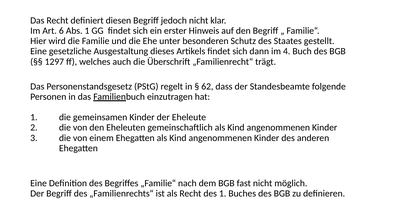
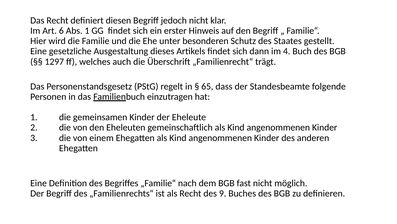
62: 62 -> 65
des 1: 1 -> 9
